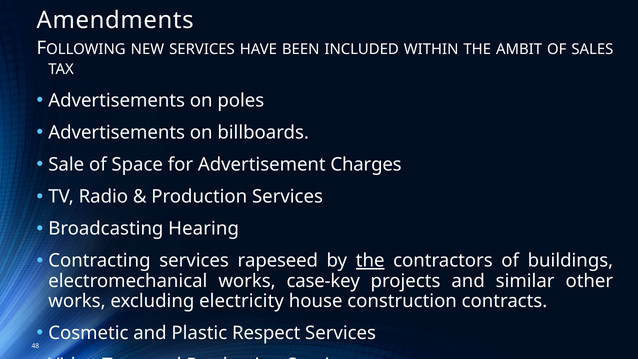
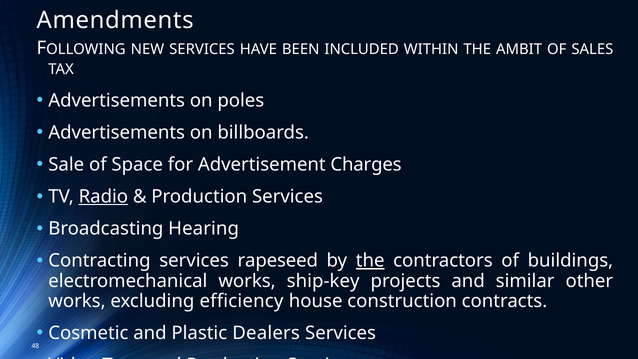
Radio underline: none -> present
case-key: case-key -> ship-key
electricity: electricity -> efficiency
Respect: Respect -> Dealers
